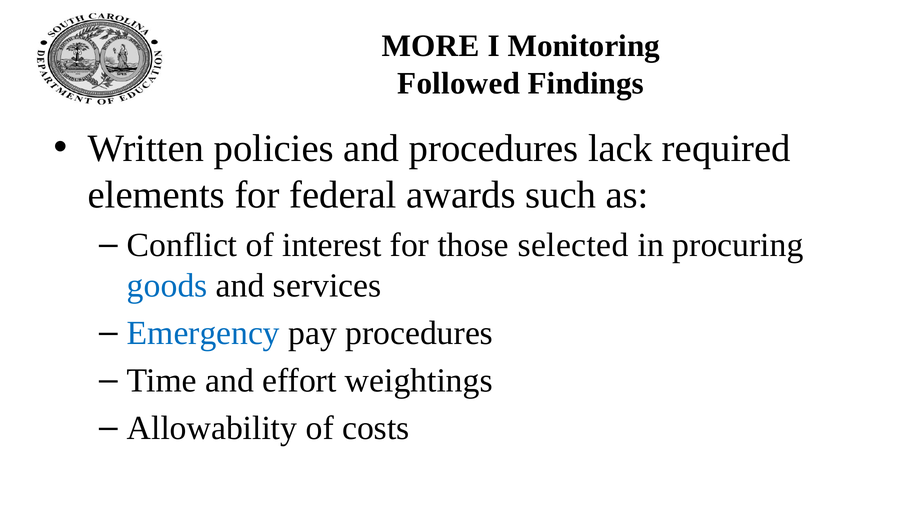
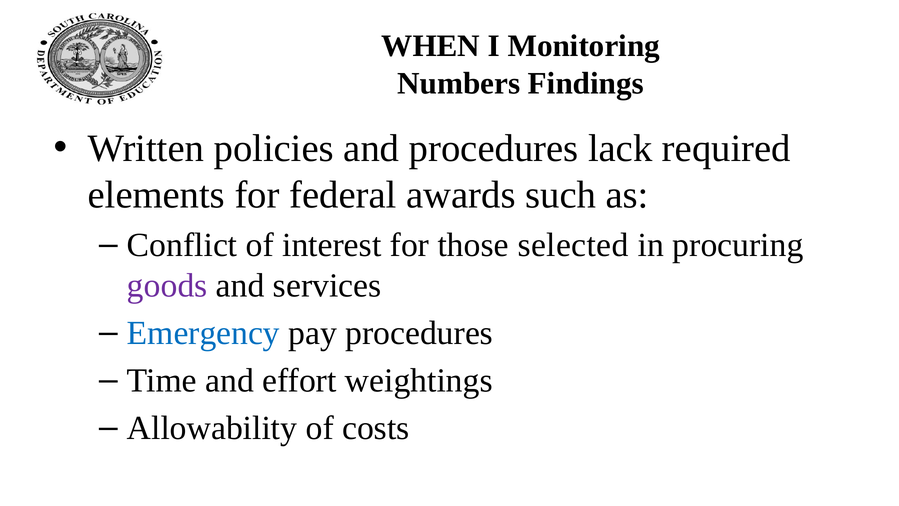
MORE: MORE -> WHEN
Followed: Followed -> Numbers
goods colour: blue -> purple
